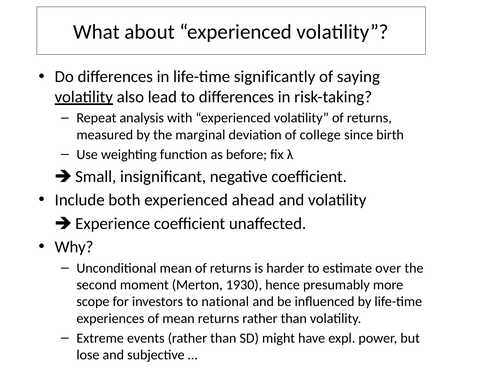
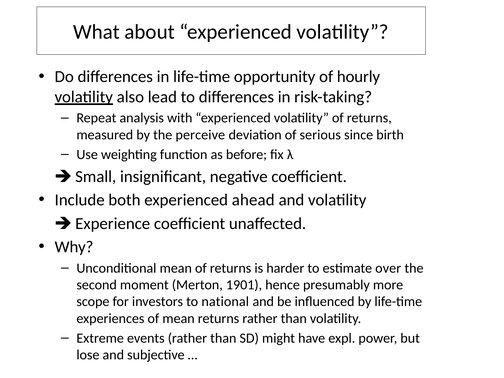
significantly: significantly -> opportunity
saying: saying -> hourly
marginal: marginal -> perceive
college: college -> serious
1930: 1930 -> 1901
